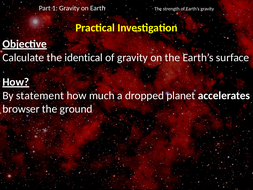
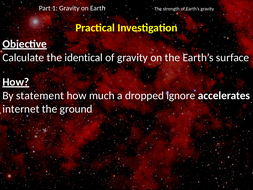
planet: planet -> ignore
browser: browser -> internet
